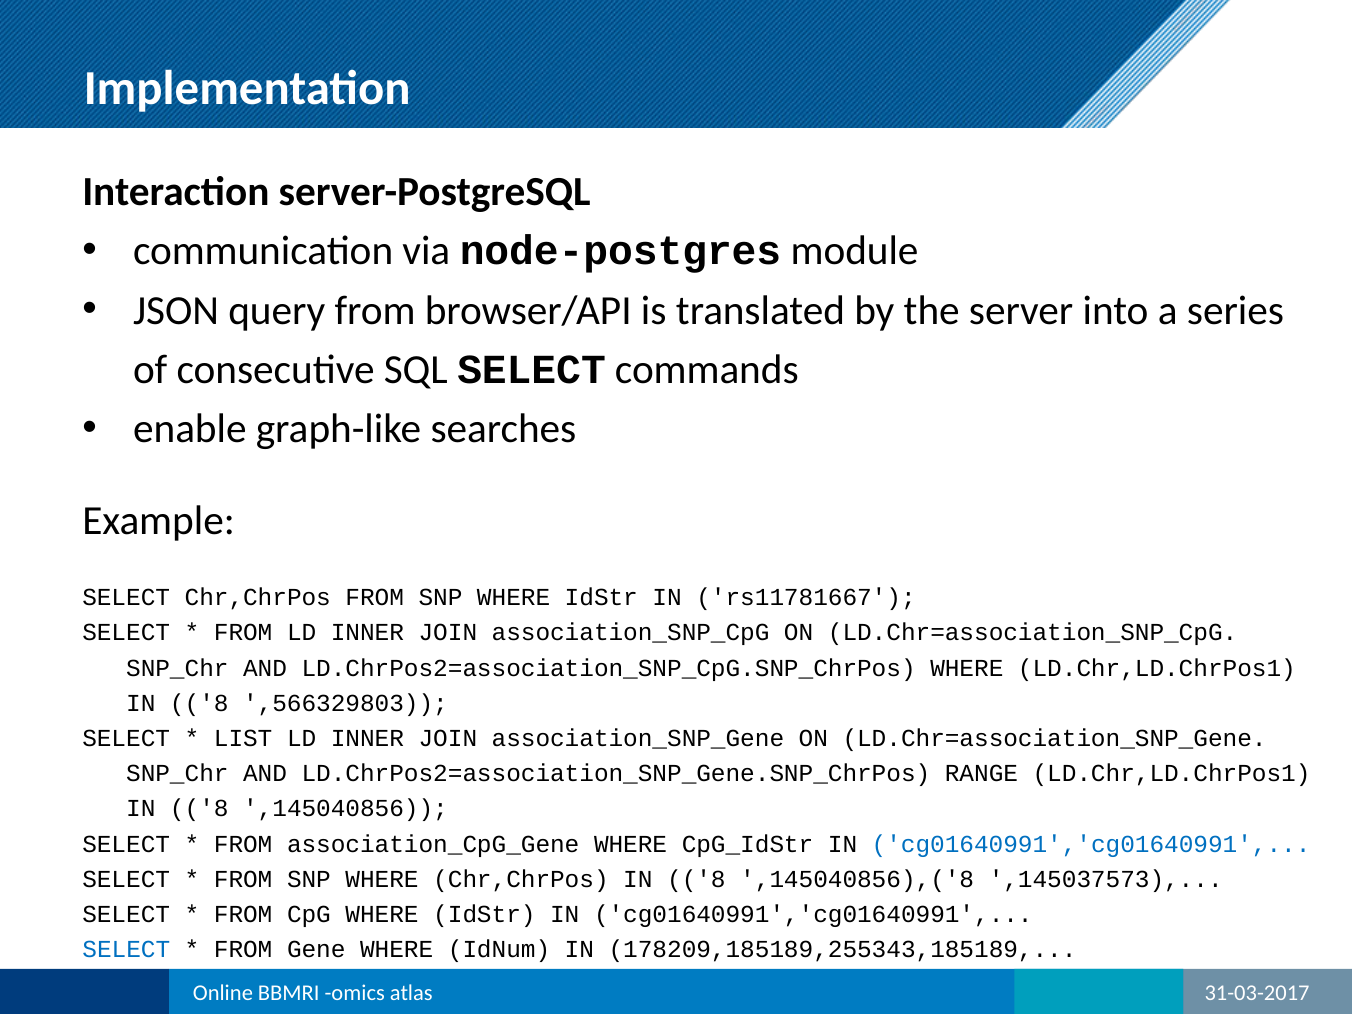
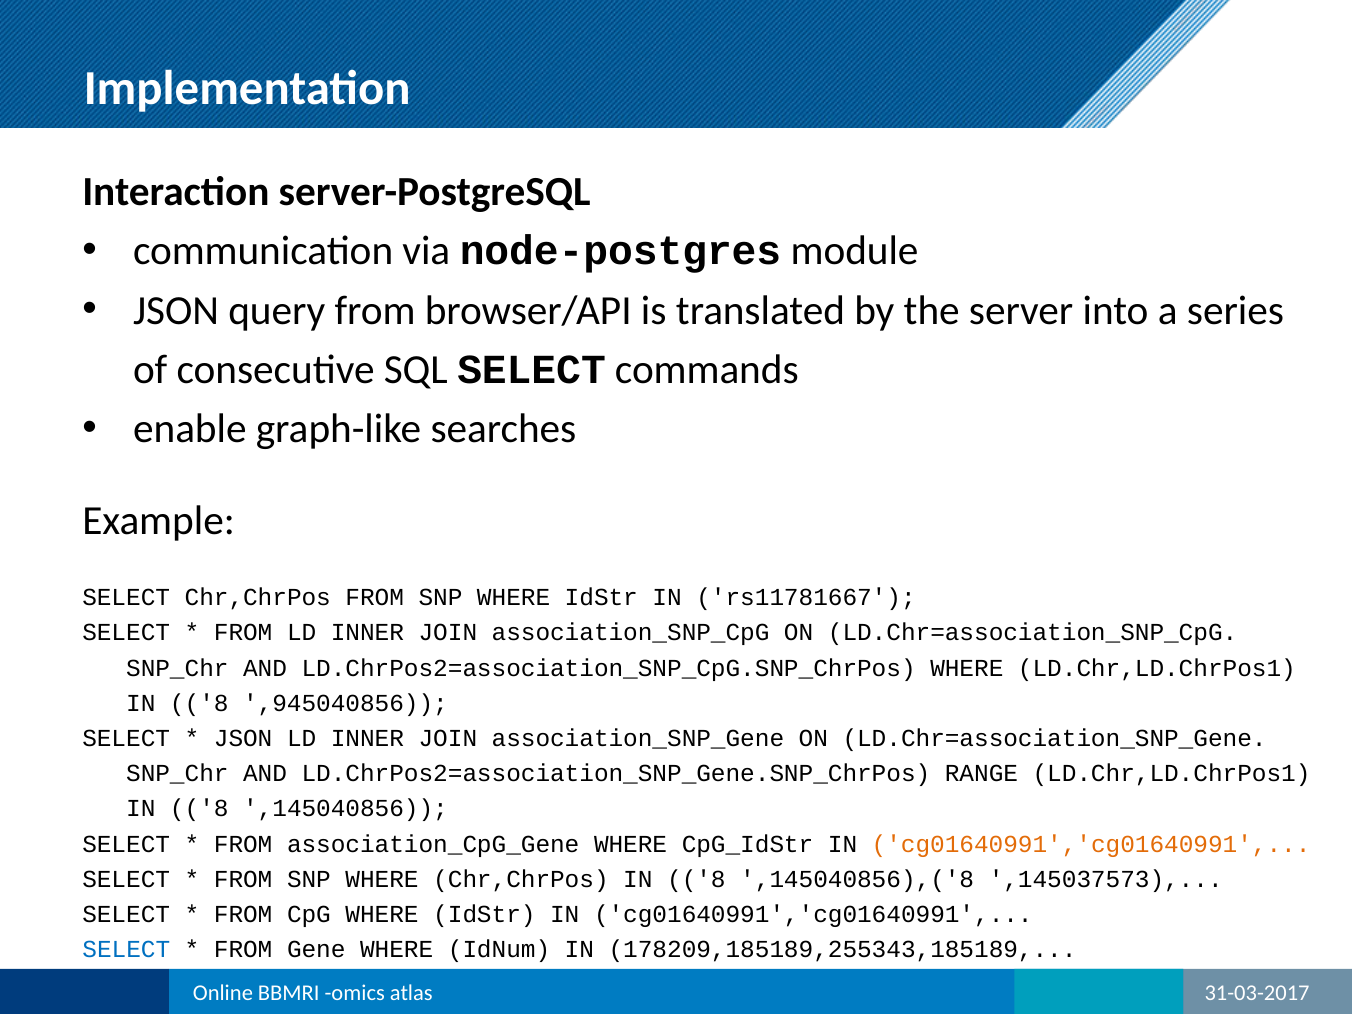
,566329803: ,566329803 -> ,945040856
LIST at (243, 738): LIST -> JSON
cg01640991','cg01640991 at (1091, 844) colour: blue -> orange
